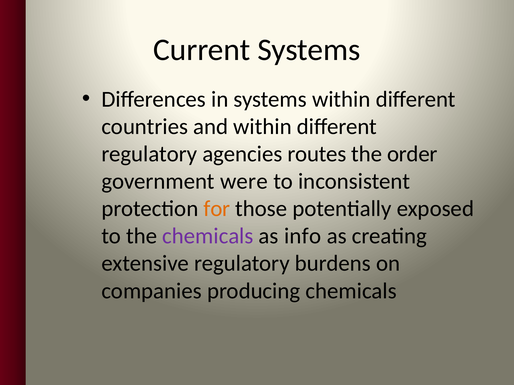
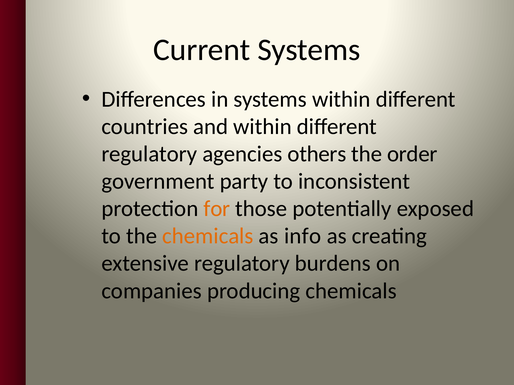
routes: routes -> others
were: were -> party
chemicals at (208, 236) colour: purple -> orange
